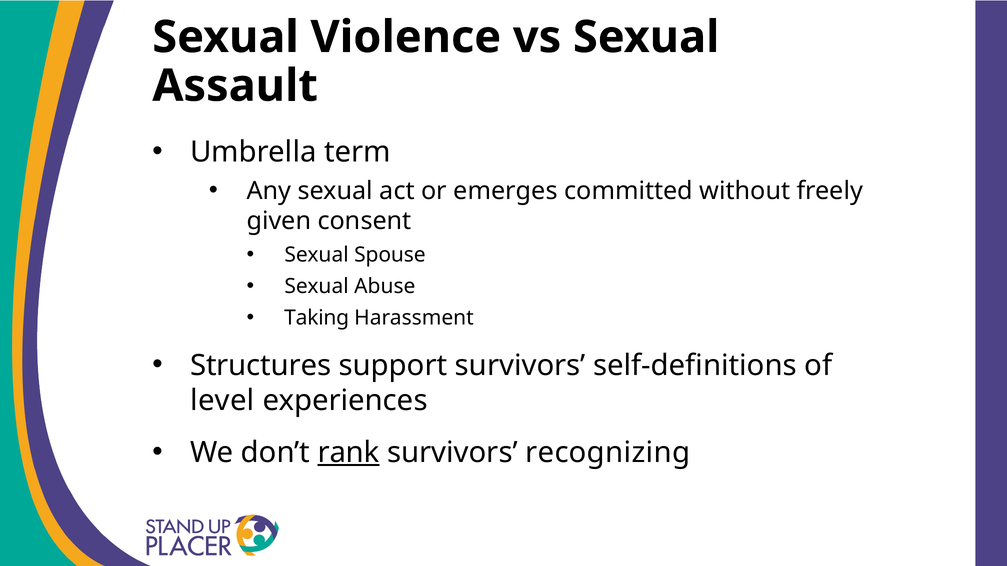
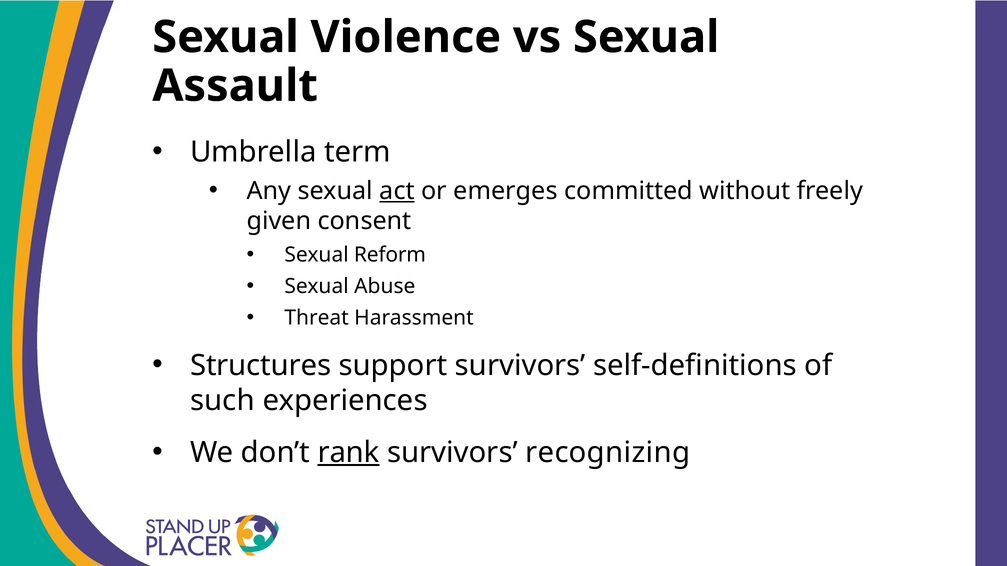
act underline: none -> present
Spouse: Spouse -> Reform
Taking: Taking -> Threat
level: level -> such
